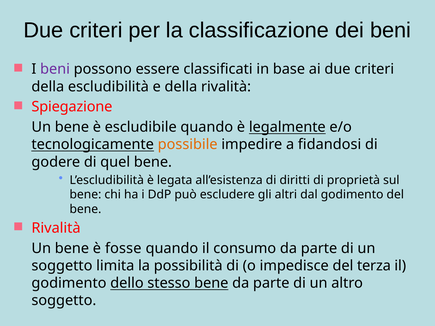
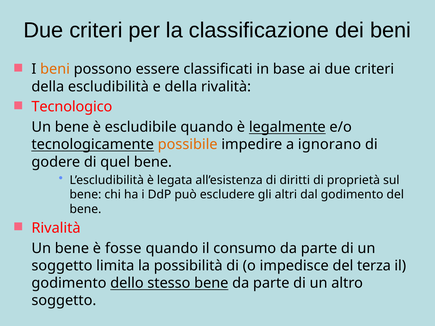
beni at (55, 69) colour: purple -> orange
Spiegazione: Spiegazione -> Tecnologico
fidandosi: fidandosi -> ignorano
